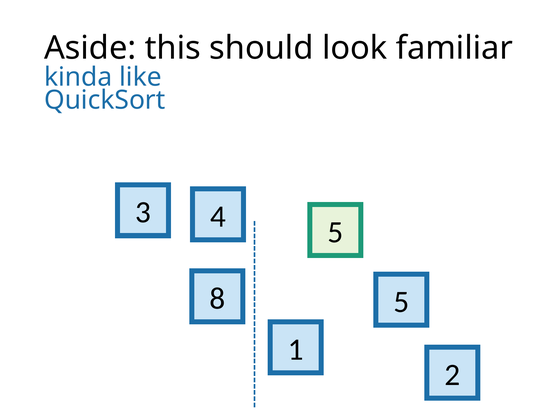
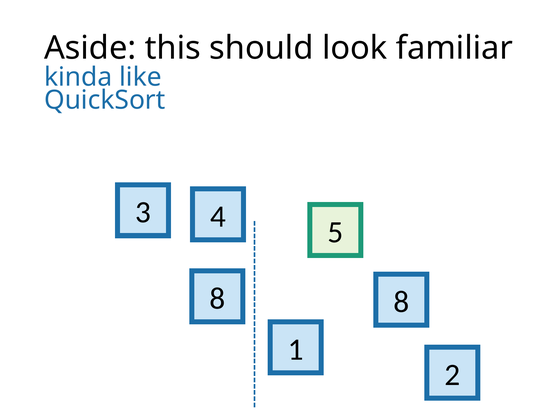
8 5: 5 -> 8
